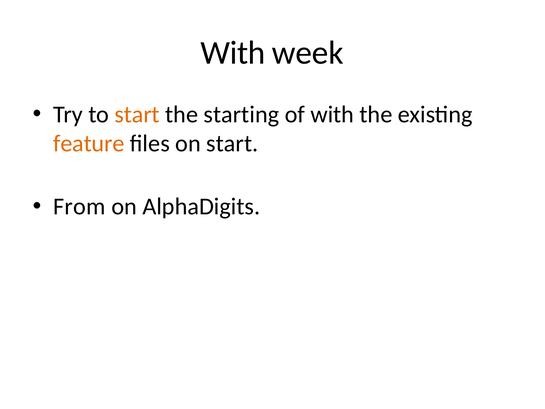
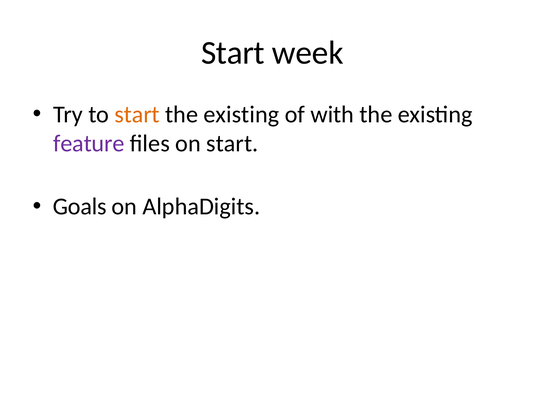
With at (233, 53): With -> Start
starting at (241, 114): starting -> existing
feature colour: orange -> purple
From: From -> Goals
